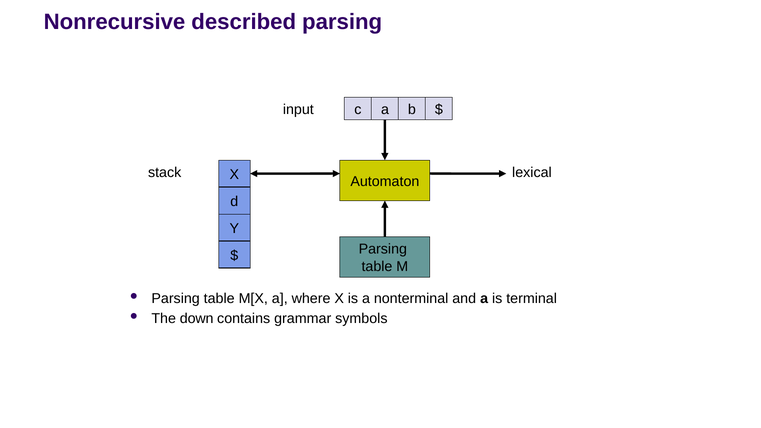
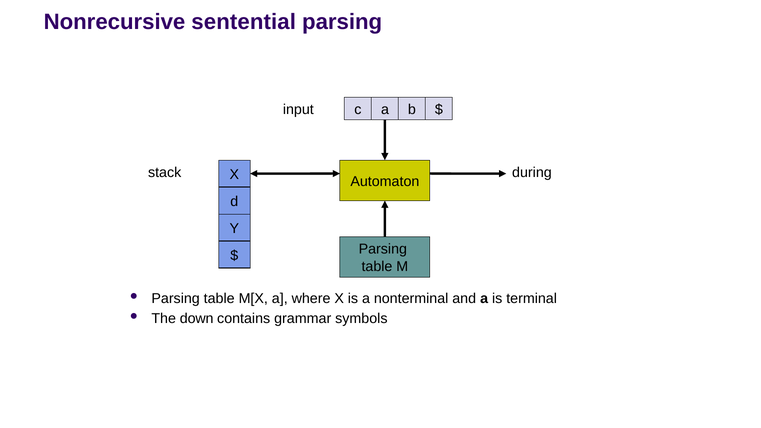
described: described -> sentential
lexical: lexical -> during
